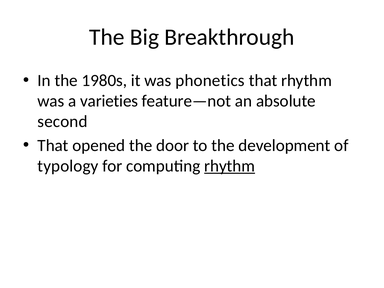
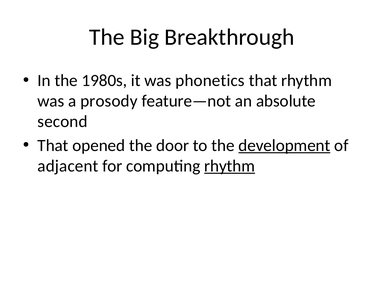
varieties: varieties -> prosody
development underline: none -> present
typology: typology -> adjacent
